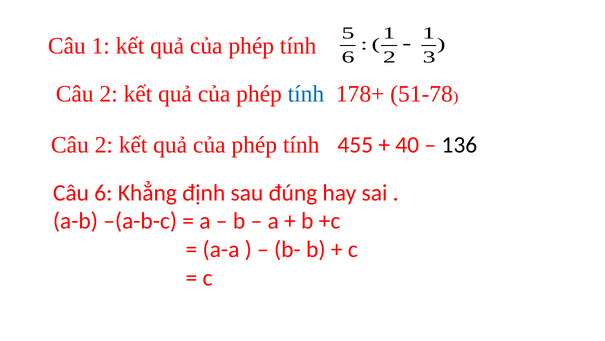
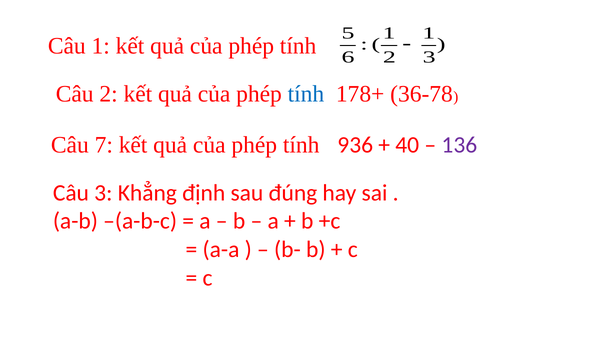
51-78: 51-78 -> 36-78
2 at (104, 145): 2 -> 7
455: 455 -> 936
136 colour: black -> purple
Câu 6: 6 -> 3
